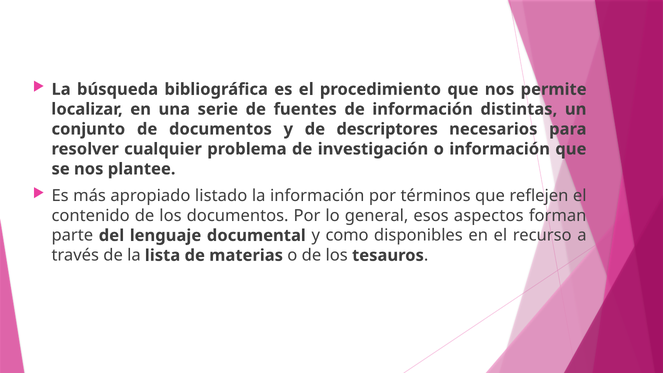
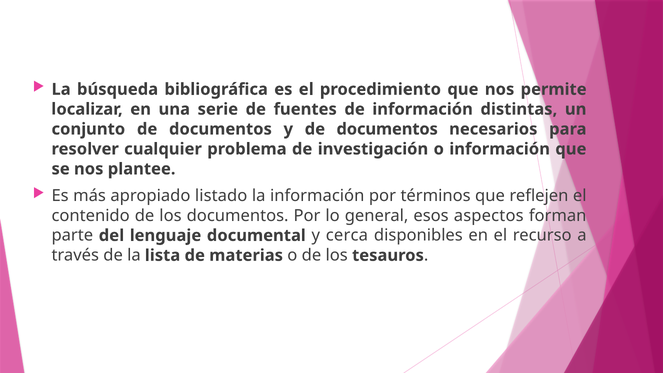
y de descriptores: descriptores -> documentos
como: como -> cerca
